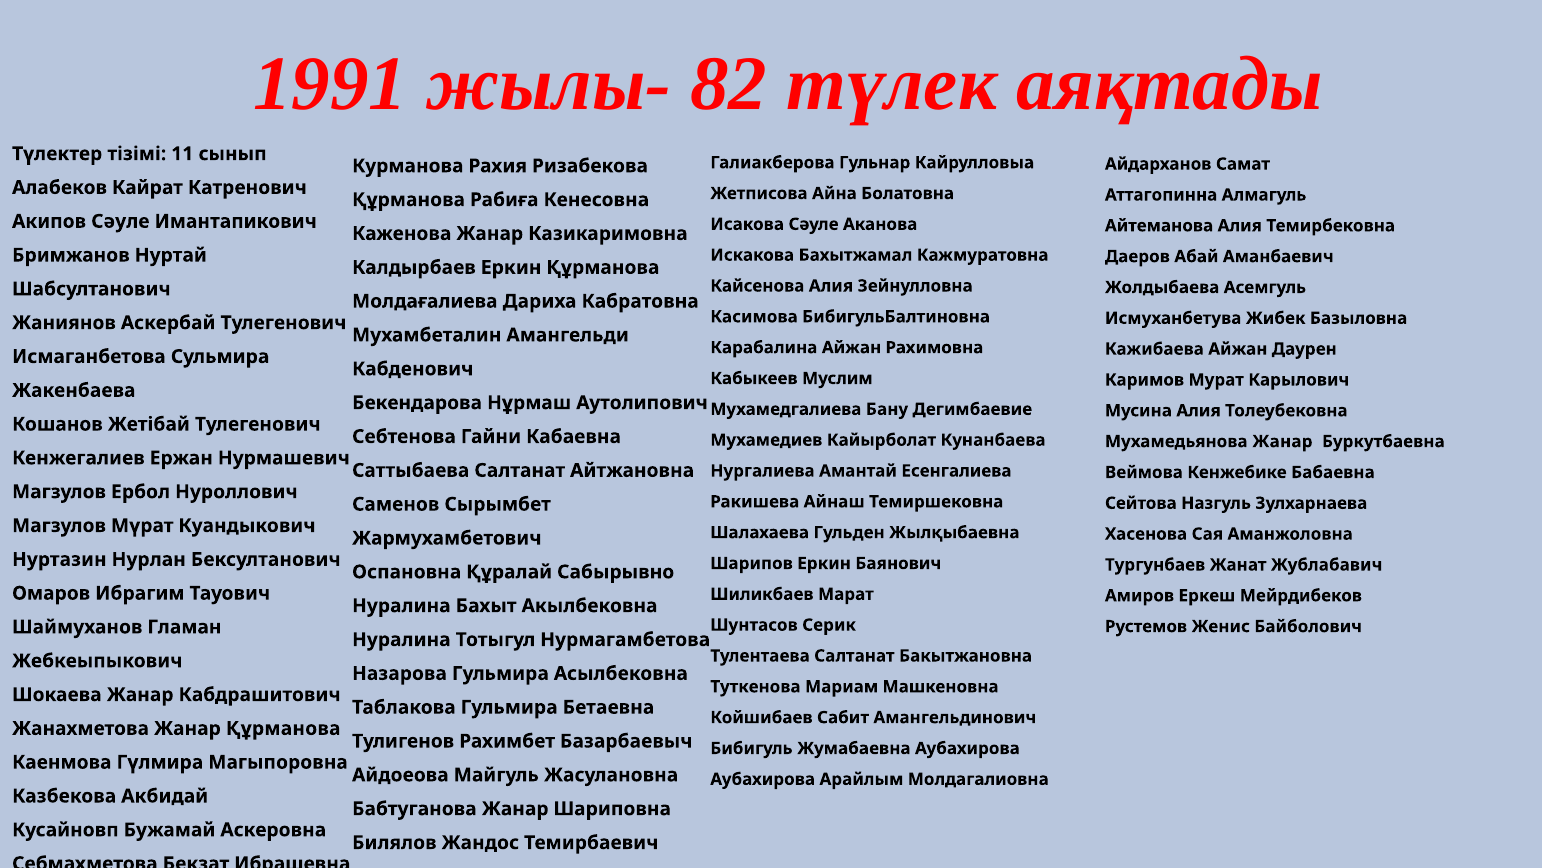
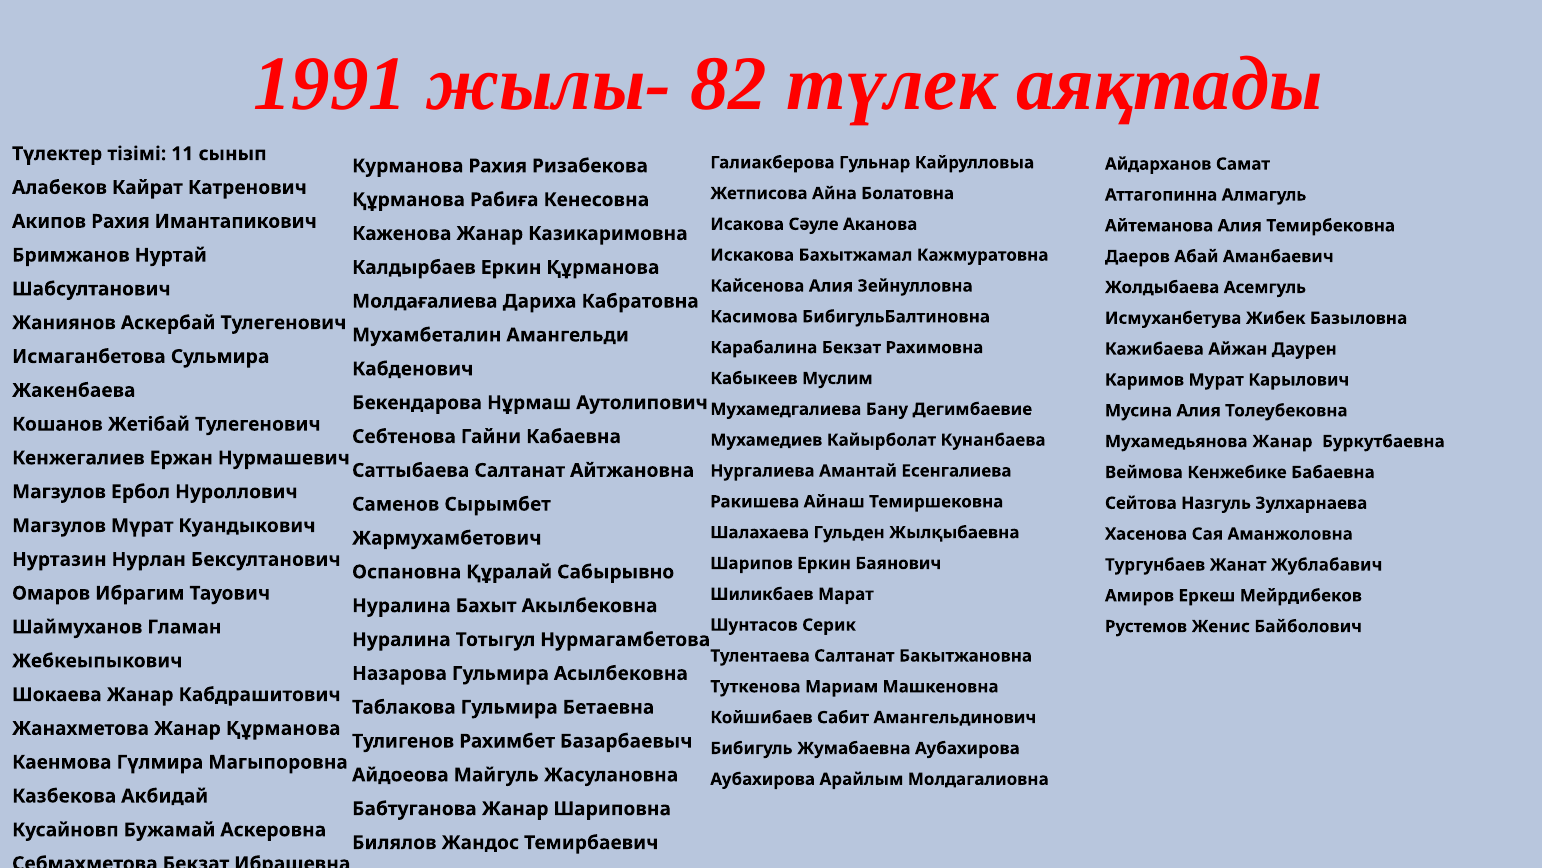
Акипов Сәуле: Сәуле -> Рахия
Карабалина Айжан: Айжан -> Бекзат
